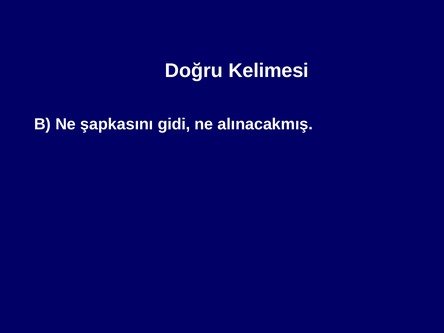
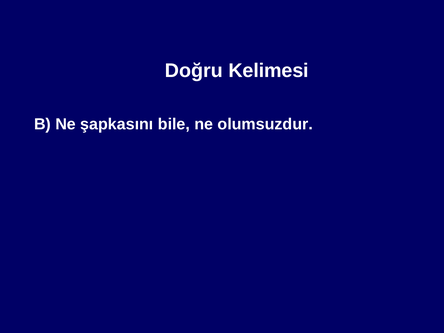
gidi: gidi -> bile
alınacakmış: alınacakmış -> olumsuzdur
